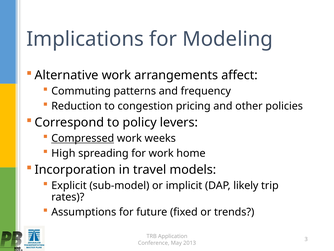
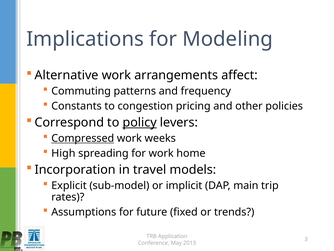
Reduction: Reduction -> Constants
policy underline: none -> present
likely: likely -> main
